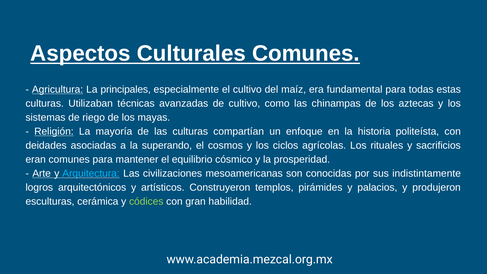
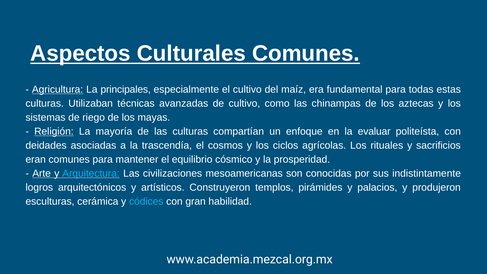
historia: historia -> evaluar
superando: superando -> trascendía
códices colour: light green -> light blue
